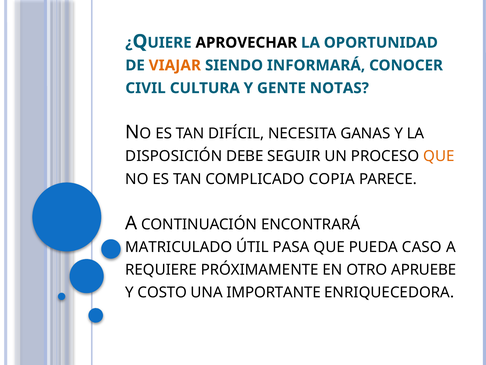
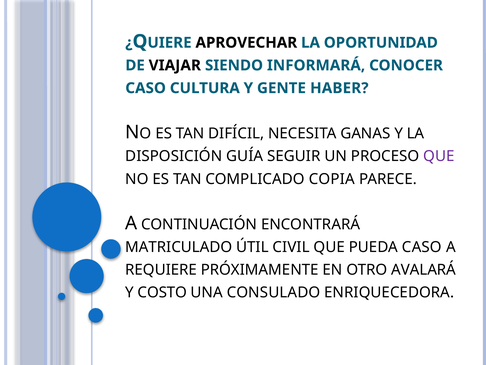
VIAJAR colour: orange -> black
CIVIL at (146, 88): CIVIL -> CASO
NOTAS: NOTAS -> HABER
DEBE: DEBE -> GUÍA
QUE at (439, 156) colour: orange -> purple
PASA: PASA -> CIVIL
APRUEBE: APRUEBE -> AVALARÁ
IMPORTANTE: IMPORTANTE -> CONSULADO
